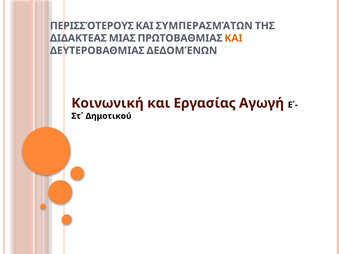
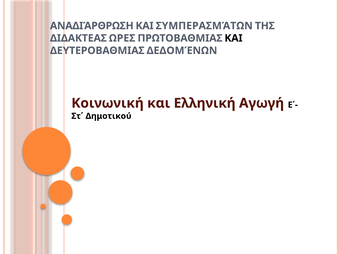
ΠΕΡΙΣΣΌΤΕΡΟΥΣ: ΠΕΡΙΣΣΌΤΕΡΟΥΣ -> ΑΝΑΔΙΆΡΘΡΩΣΗ
ΜΙΑΣ: ΜΙΑΣ -> ΩΡΕΣ
ΚΑΙ at (234, 38) colour: orange -> black
Εργασίας: Εργασίας -> Ελληνική
